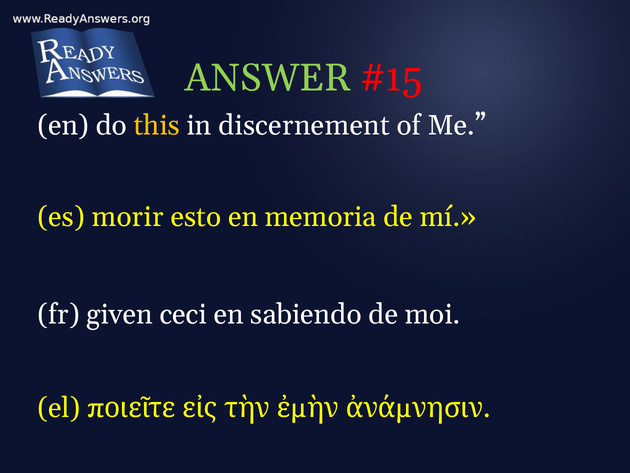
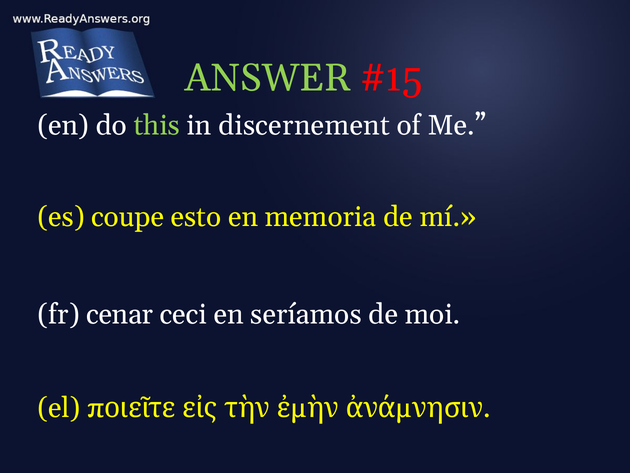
this colour: yellow -> light green
morir: morir -> coupe
given: given -> cenar
sabiendo: sabiendo -> seríamos
